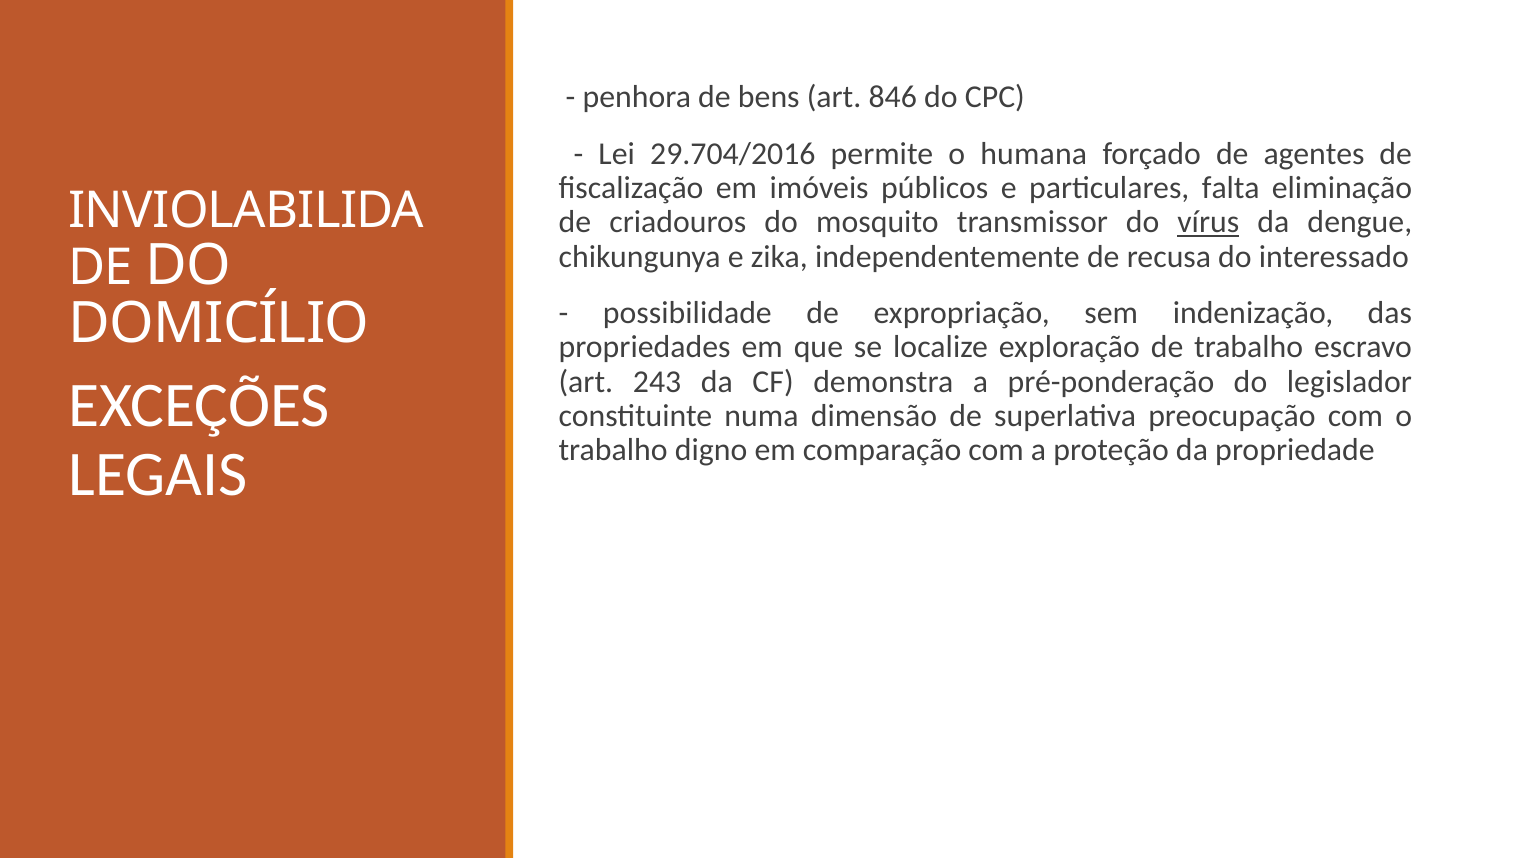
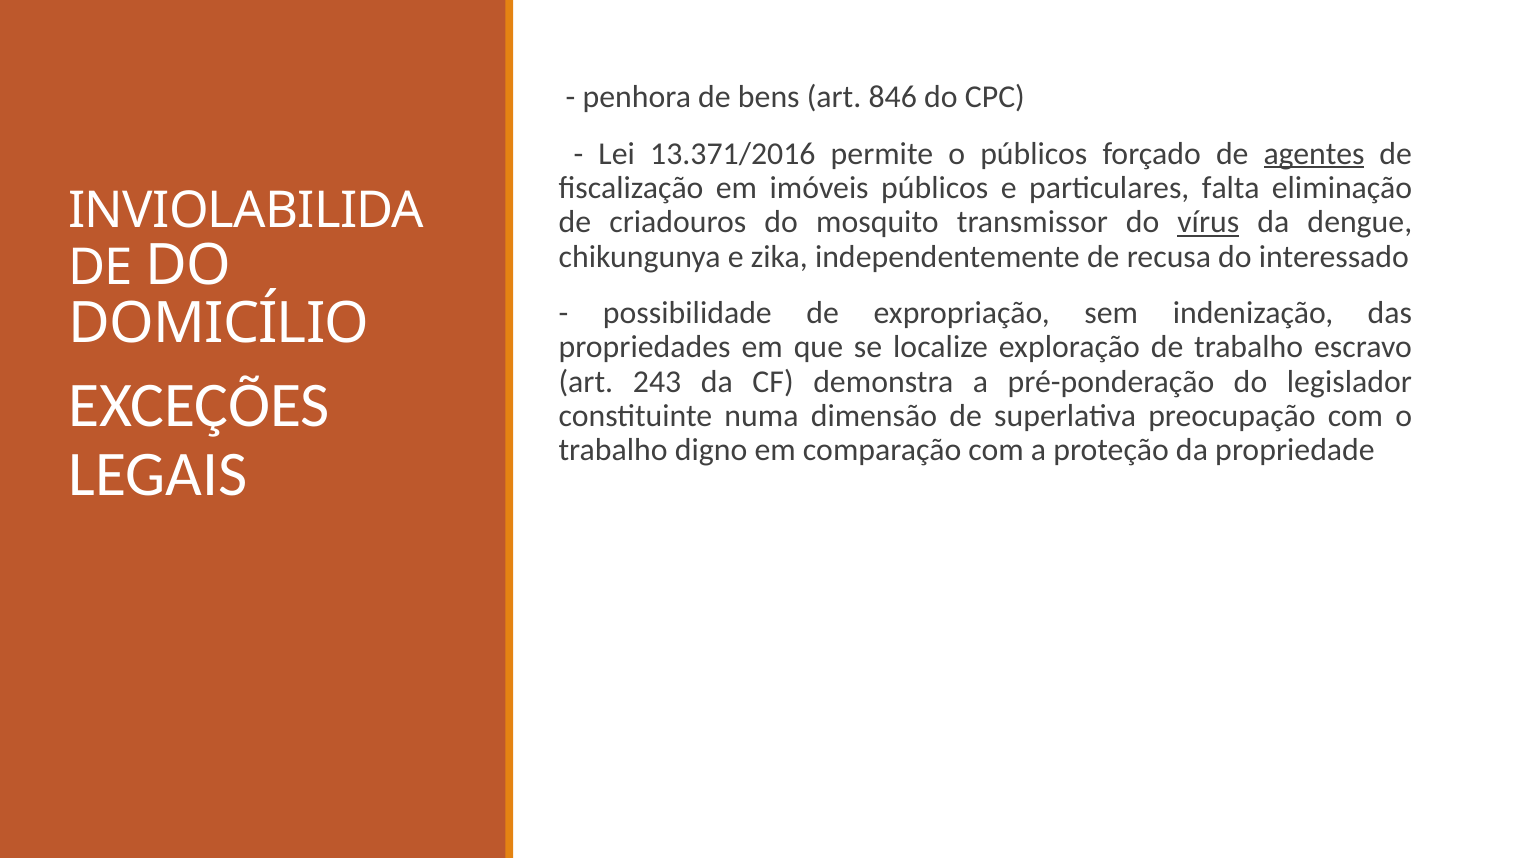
29.704/2016: 29.704/2016 -> 13.371/2016
o humana: humana -> públicos
agentes underline: none -> present
